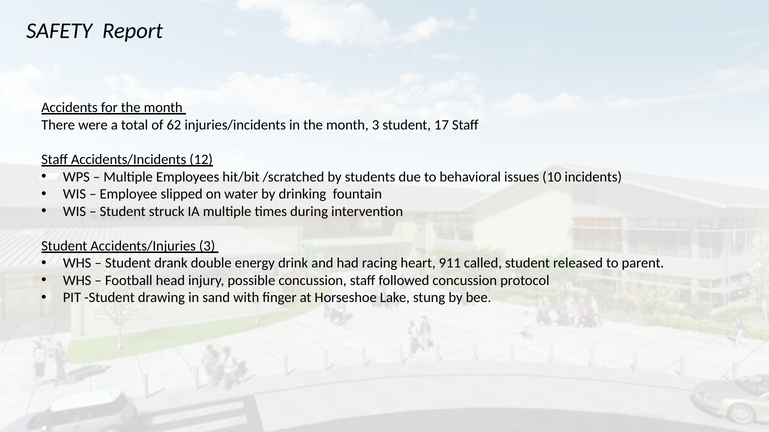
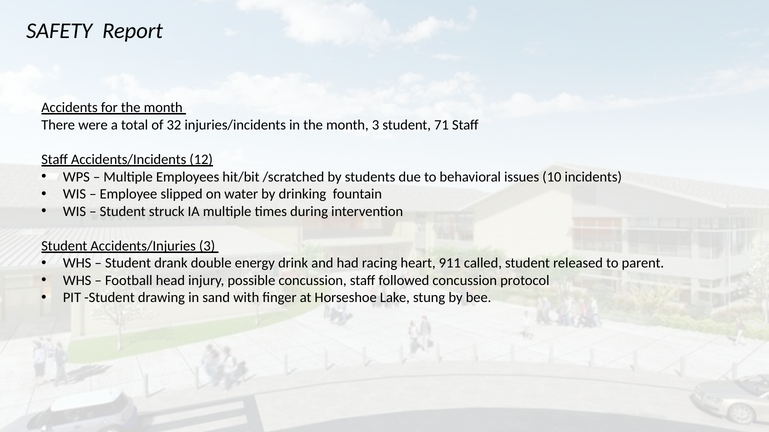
62: 62 -> 32
17: 17 -> 71
